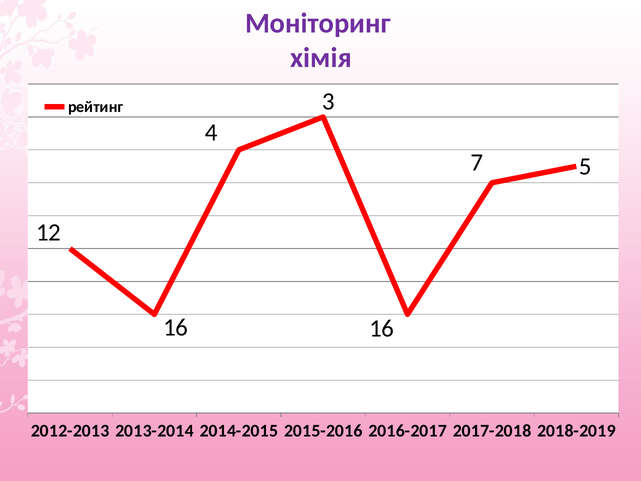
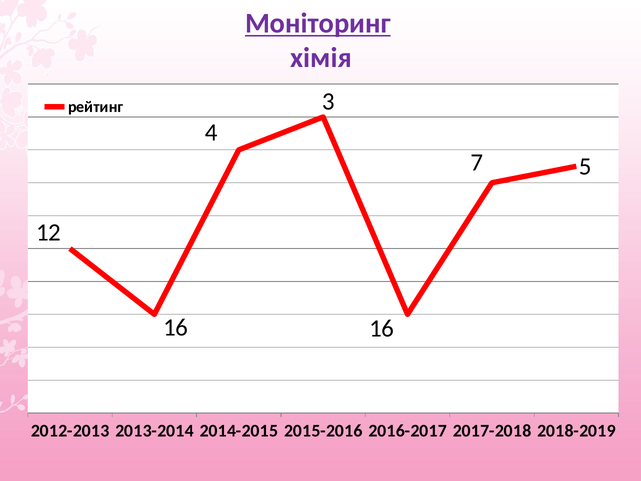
Моніторинг underline: none -> present
